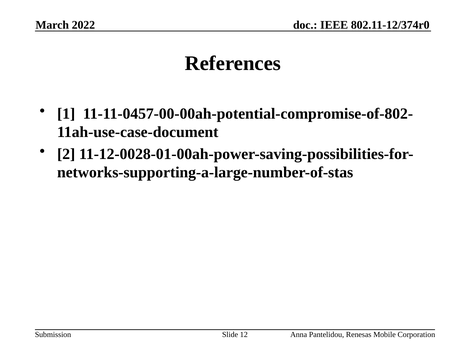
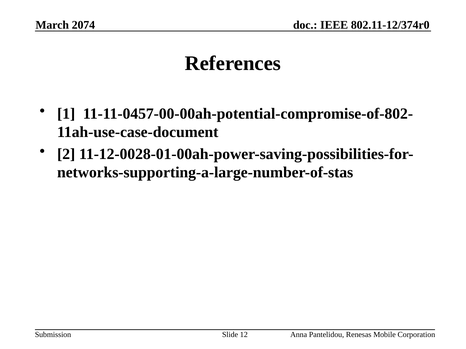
2022: 2022 -> 2074
